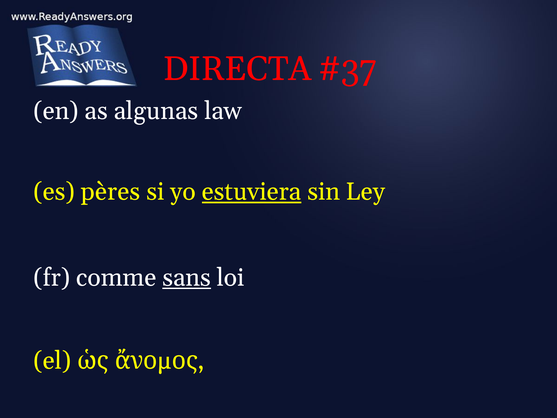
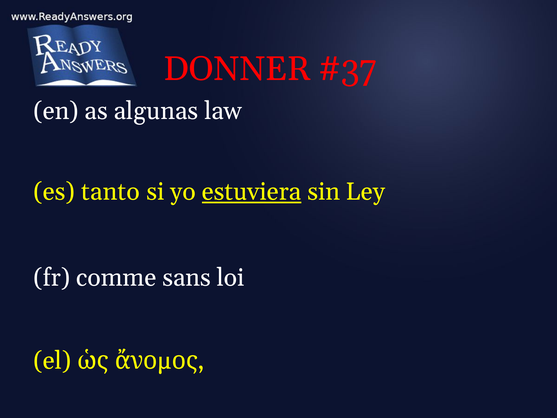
DIRECTA: DIRECTA -> DONNER
pères: pères -> tanto
sans underline: present -> none
